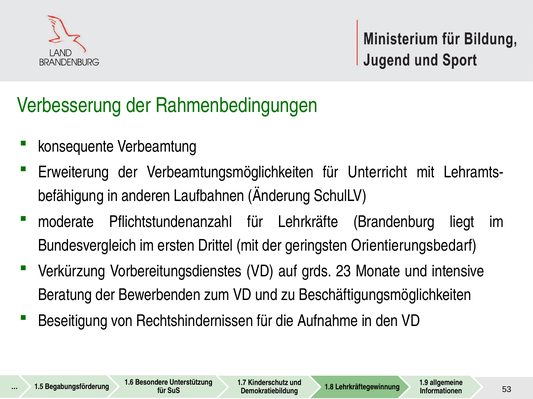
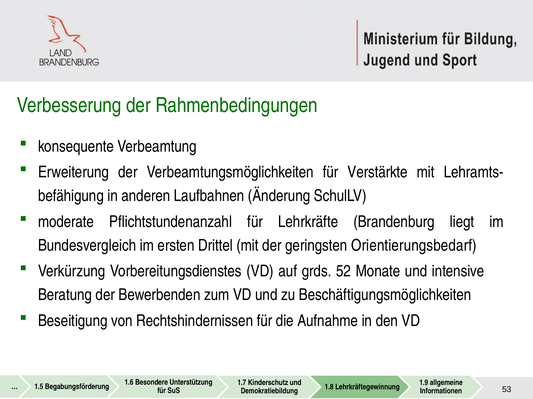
Unterricht: Unterricht -> Verstärkte
23: 23 -> 52
